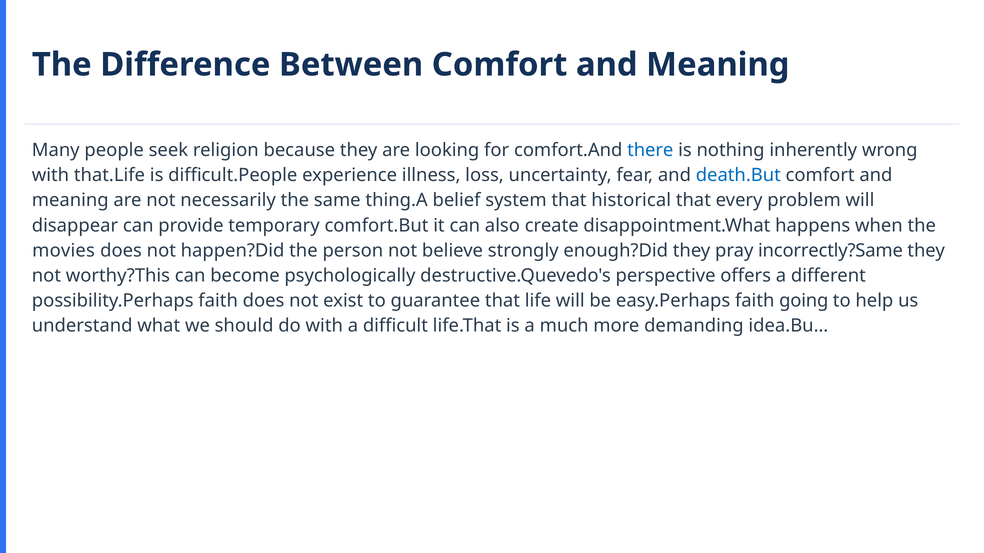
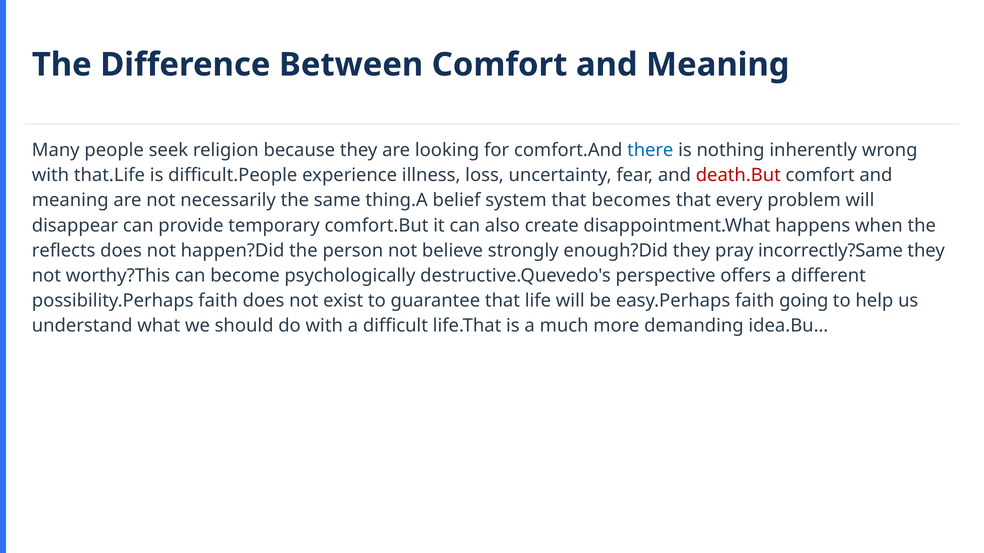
death.But colour: blue -> red
historical: historical -> becomes
movies: movies -> reflects
